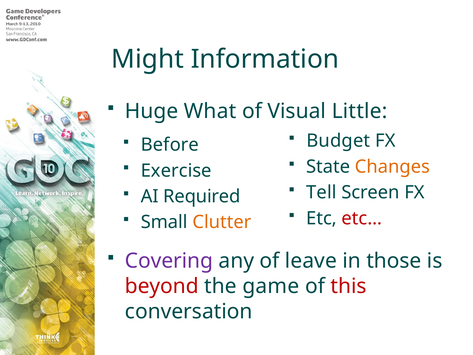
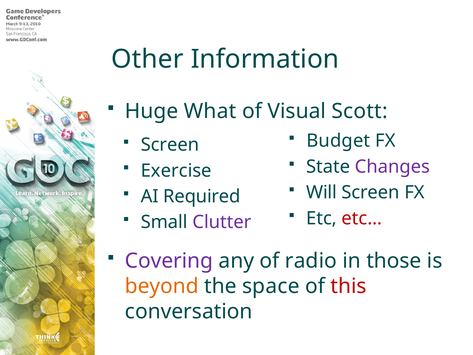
Might: Might -> Other
Little: Little -> Scott
Before at (170, 145): Before -> Screen
Changes colour: orange -> purple
Tell: Tell -> Will
Clutter colour: orange -> purple
leave: leave -> radio
beyond colour: red -> orange
game: game -> space
